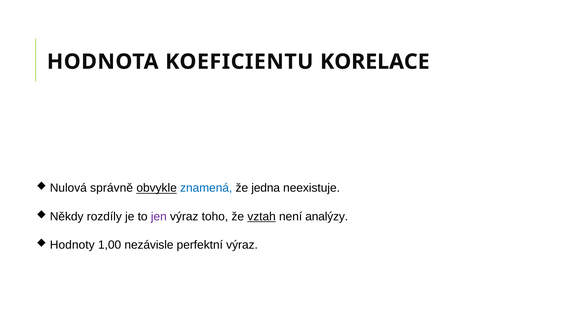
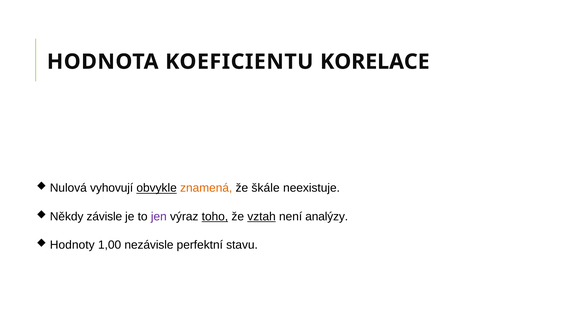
správně: správně -> vyhovují
znamená colour: blue -> orange
jedna: jedna -> škále
rozdíly: rozdíly -> závisle
toho underline: none -> present
perfektní výraz: výraz -> stavu
